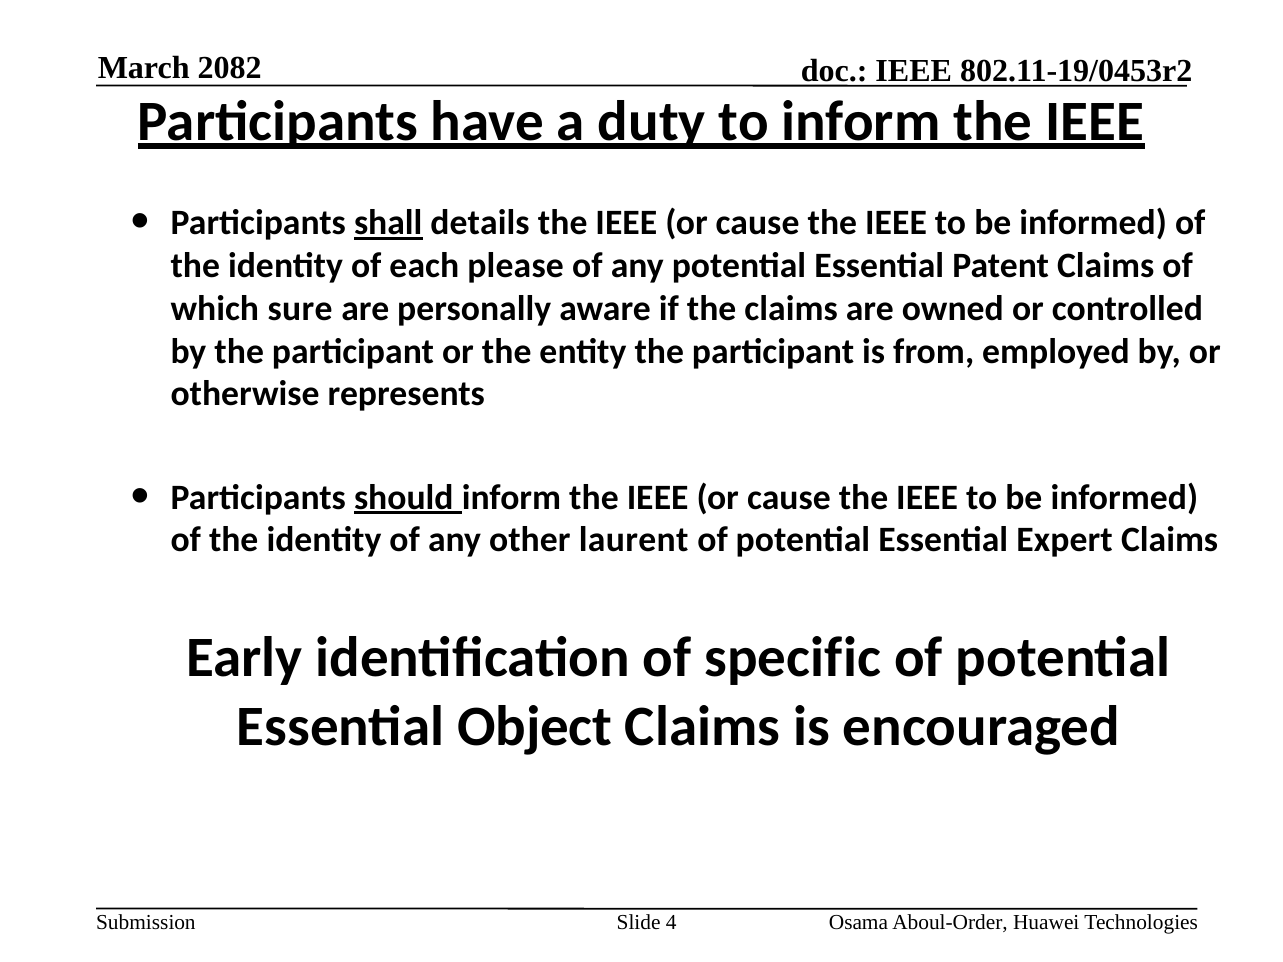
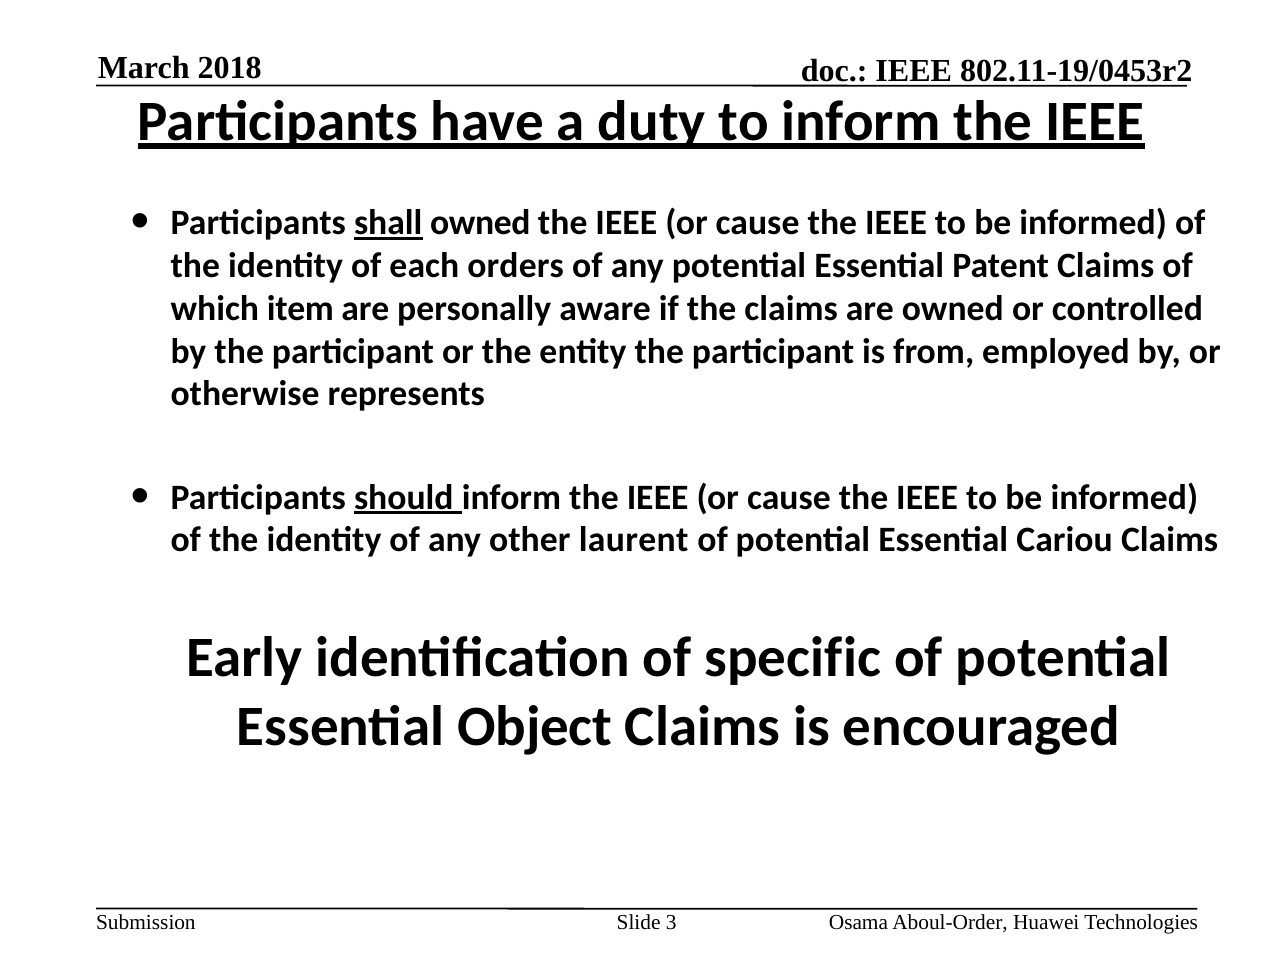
2082: 2082 -> 2018
shall details: details -> owned
please: please -> orders
sure: sure -> item
Expert: Expert -> Cariou
4: 4 -> 3
